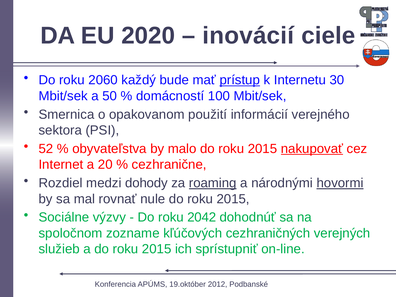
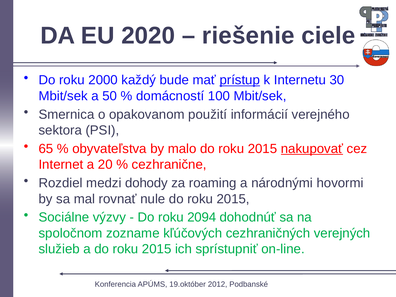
inovácií: inovácií -> riešenie
2060: 2060 -> 2000
52: 52 -> 65
roaming underline: present -> none
hovormi underline: present -> none
2042: 2042 -> 2094
